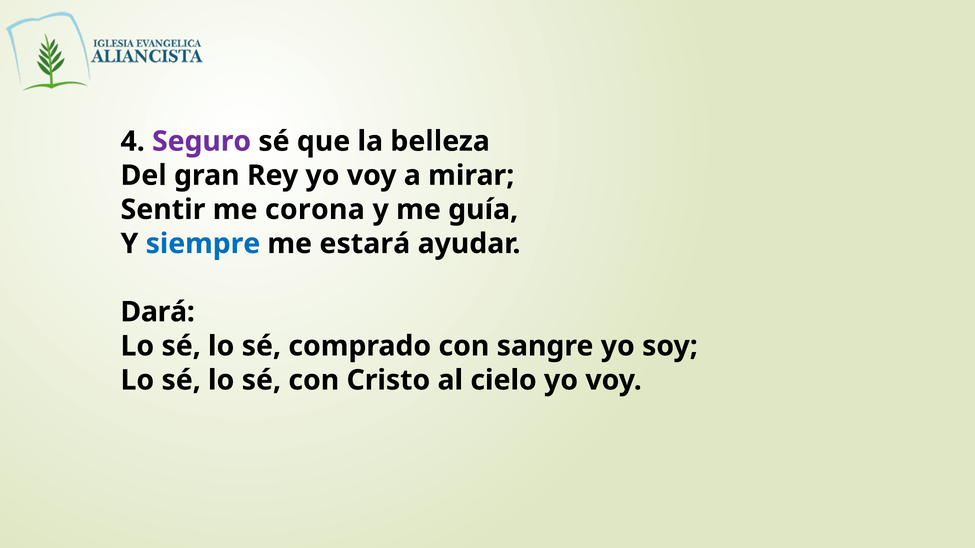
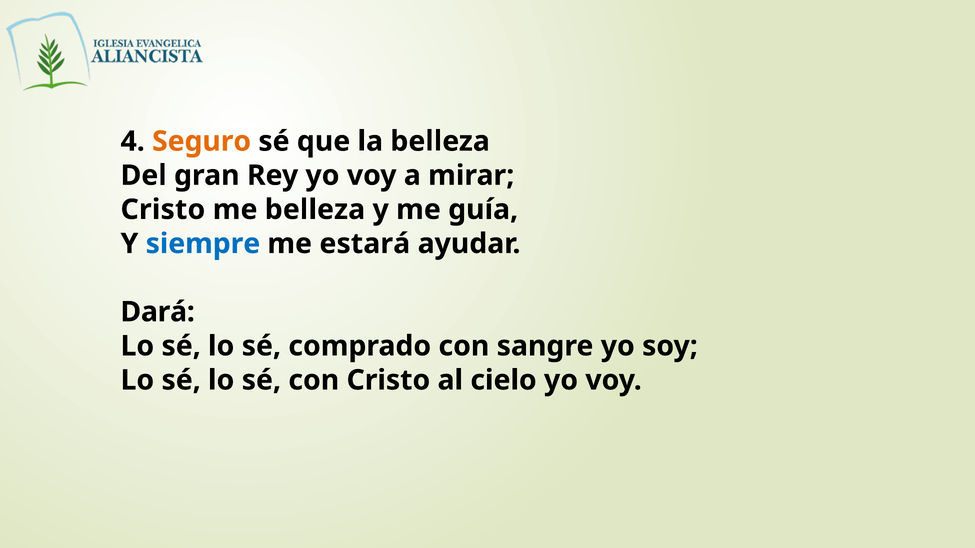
Seguro colour: purple -> orange
Sentir at (163, 210): Sentir -> Cristo
me corona: corona -> belleza
